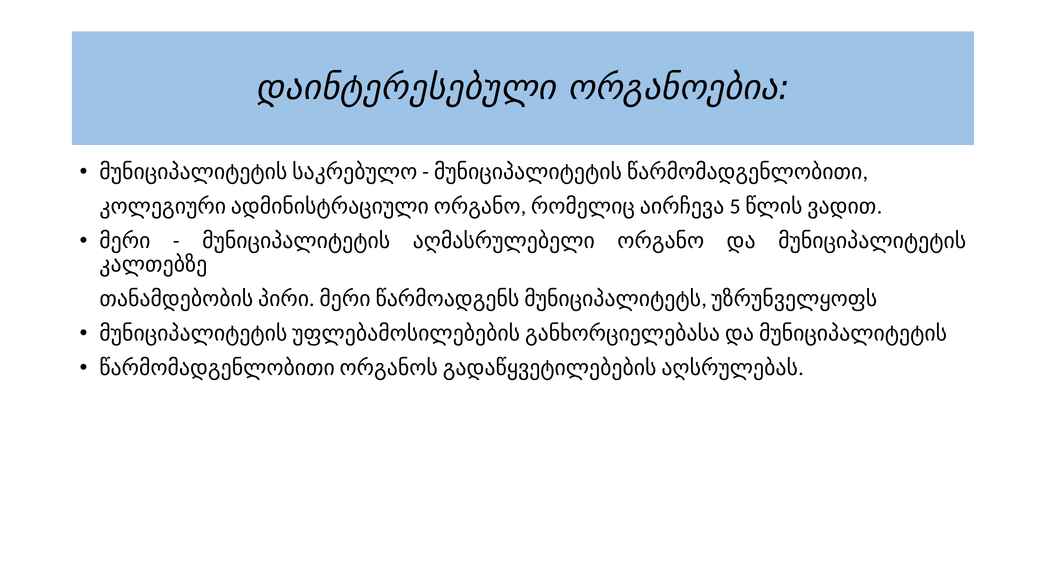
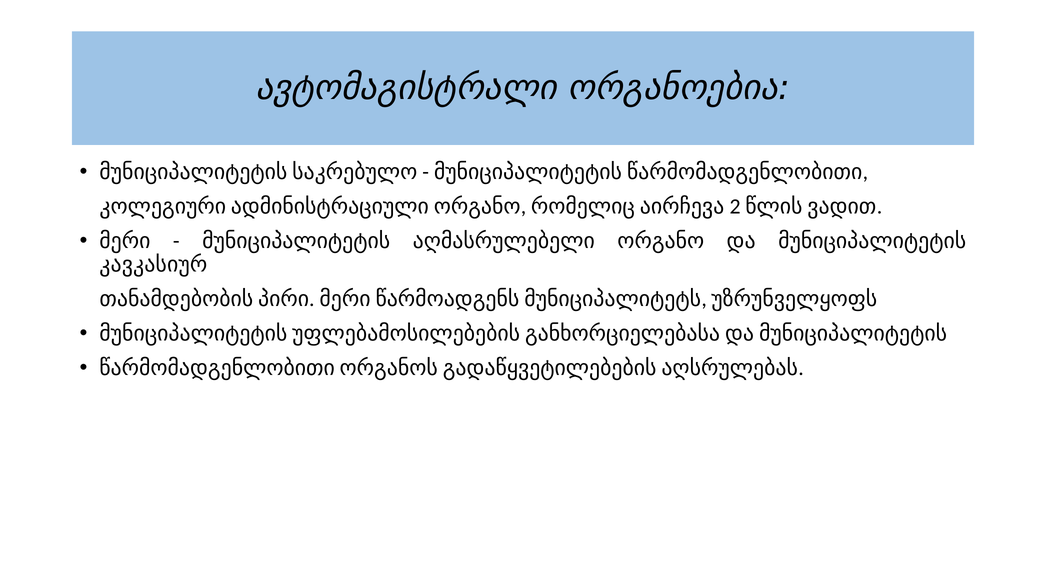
დაინტერესებული: დაინტერესებული -> ავტომაგისტრალი
5: 5 -> 2
კალთებზე: კალთებზე -> კავკასიურ
